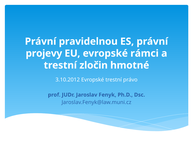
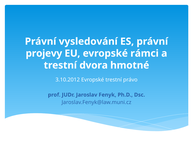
pravidelnou: pravidelnou -> vysledování
zločin: zločin -> dvora
